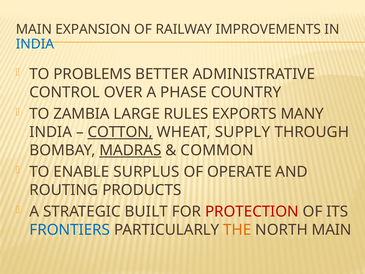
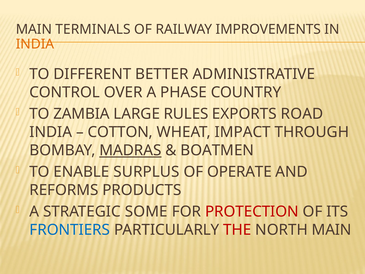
EXPANSION: EXPANSION -> TERMINALS
INDIA at (35, 44) colour: blue -> orange
PROBLEMS: PROBLEMS -> DIFFERENT
MANY: MANY -> ROAD
COTTON underline: present -> none
SUPPLY: SUPPLY -> IMPACT
COMMON: COMMON -> BOATMEN
ROUTING: ROUTING -> REFORMS
BUILT: BUILT -> SOME
THE colour: orange -> red
